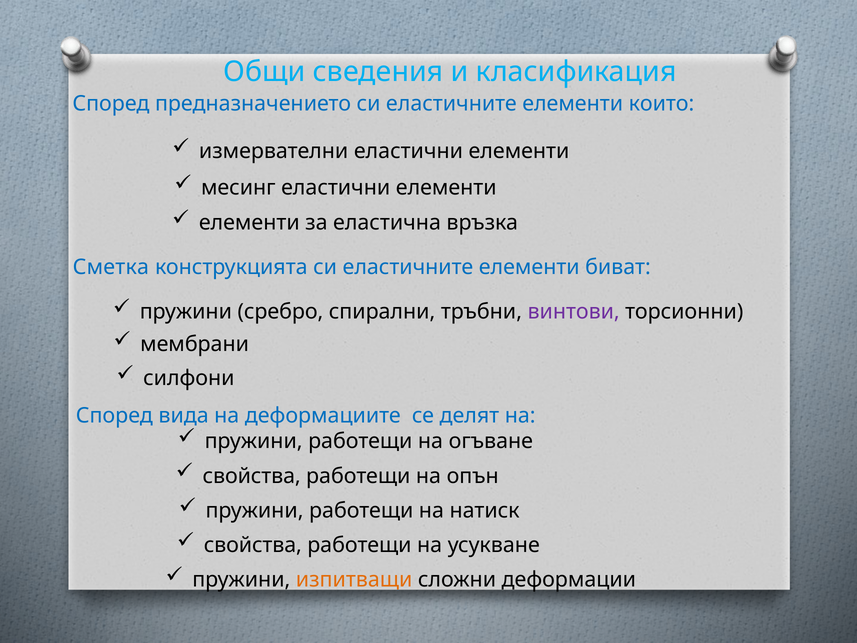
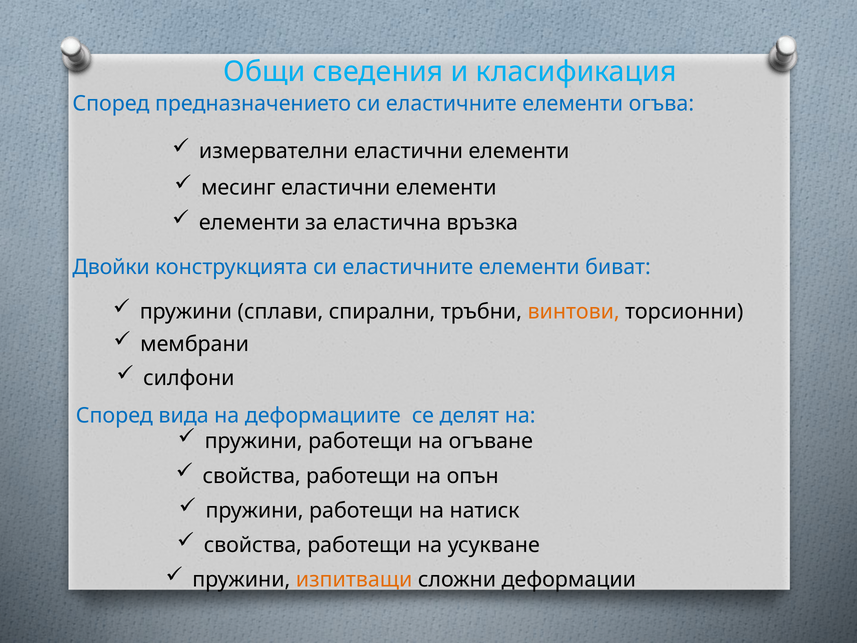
които: които -> огъва
Сметка: Сметка -> Двойки
сребро: сребро -> сплави
винтови colour: purple -> orange
